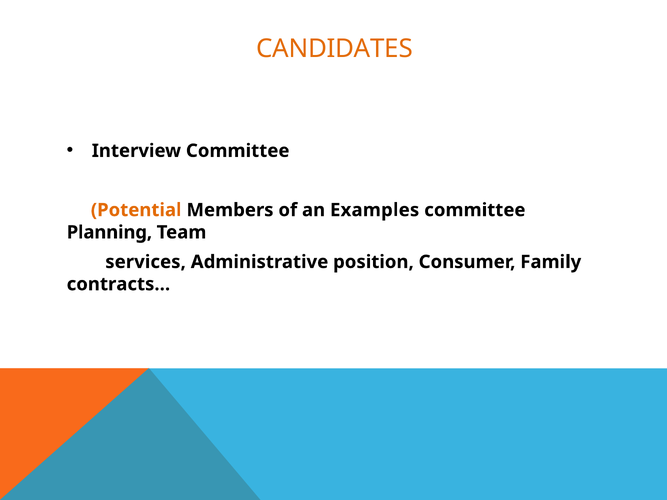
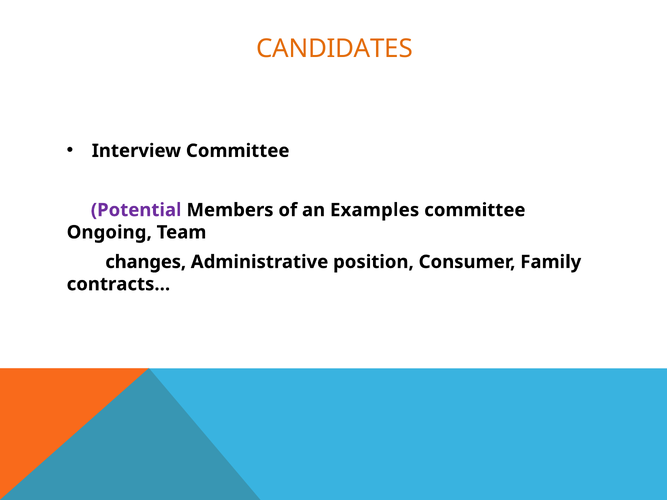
Potential colour: orange -> purple
Planning: Planning -> Ongoing
services: services -> changes
